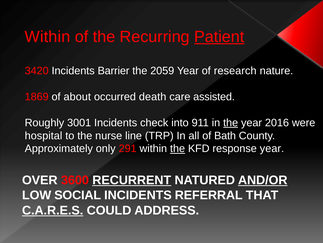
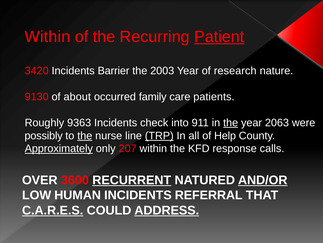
2059: 2059 -> 2003
1869: 1869 -> 9130
death: death -> family
assisted: assisted -> patients
3001: 3001 -> 9363
2016: 2016 -> 2063
hospital: hospital -> possibly
the at (85, 135) underline: none -> present
TRP underline: none -> present
Bath: Bath -> Help
Approximately underline: none -> present
291: 291 -> 207
the at (178, 148) underline: present -> none
response year: year -> calls
SOCIAL: SOCIAL -> HUMAN
ADDRESS underline: none -> present
